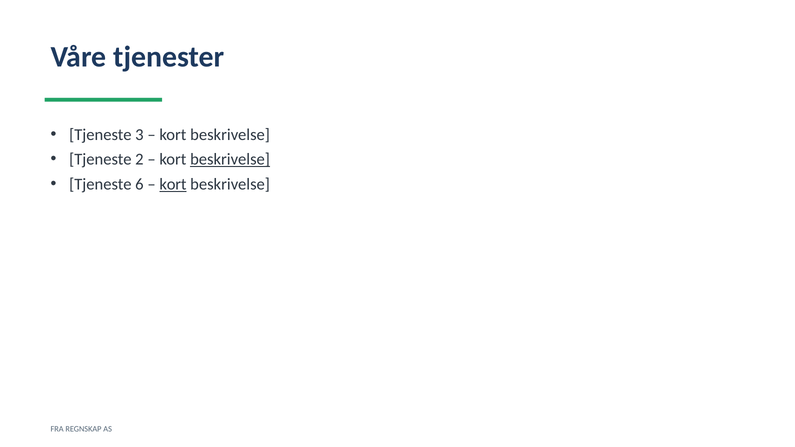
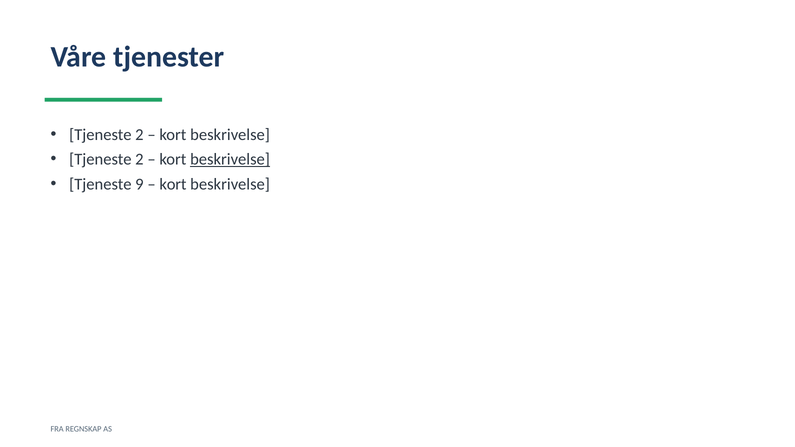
3 at (139, 135): 3 -> 2
6: 6 -> 9
kort at (173, 184) underline: present -> none
